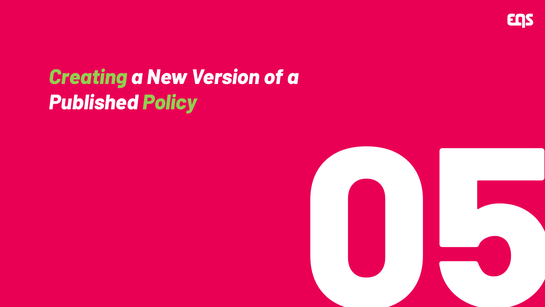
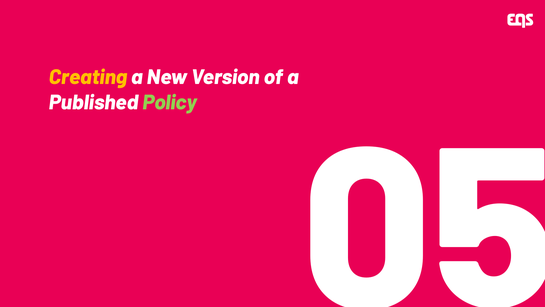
Creating colour: light green -> yellow
